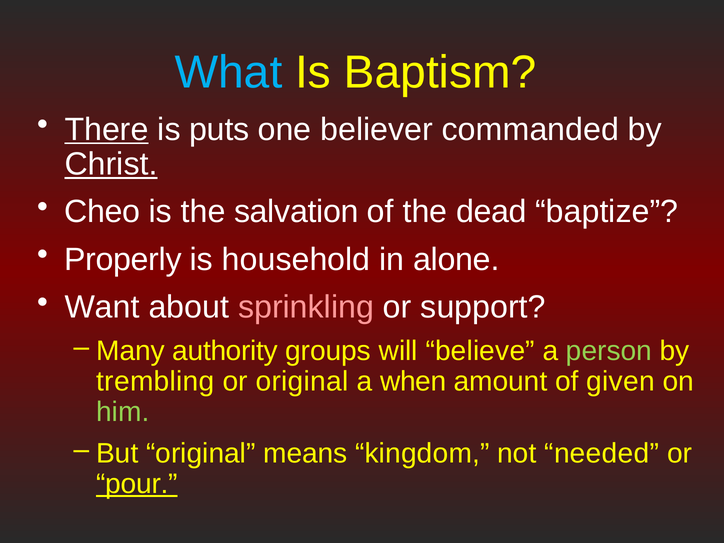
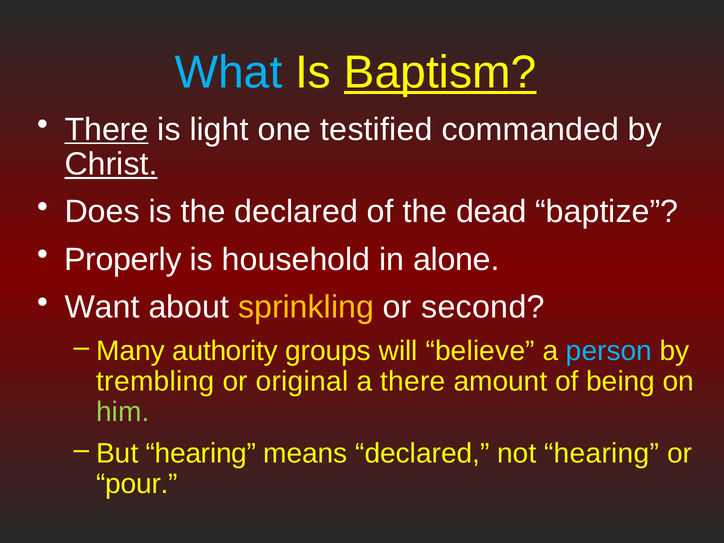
Baptism underline: none -> present
puts: puts -> light
believer: believer -> testified
Cheo: Cheo -> Does
the salvation: salvation -> declared
sprinkling colour: pink -> yellow
support: support -> second
person colour: light green -> light blue
a when: when -> there
given: given -> being
But original: original -> hearing
means kingdom: kingdom -> declared
not needed: needed -> hearing
pour underline: present -> none
